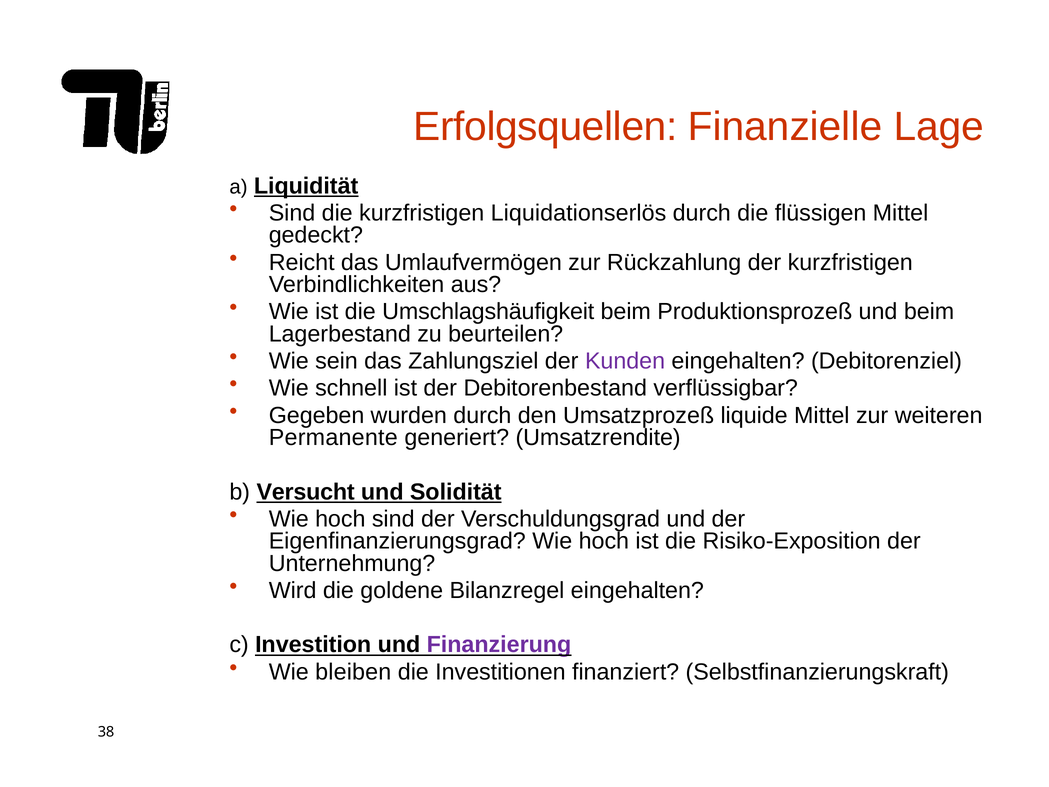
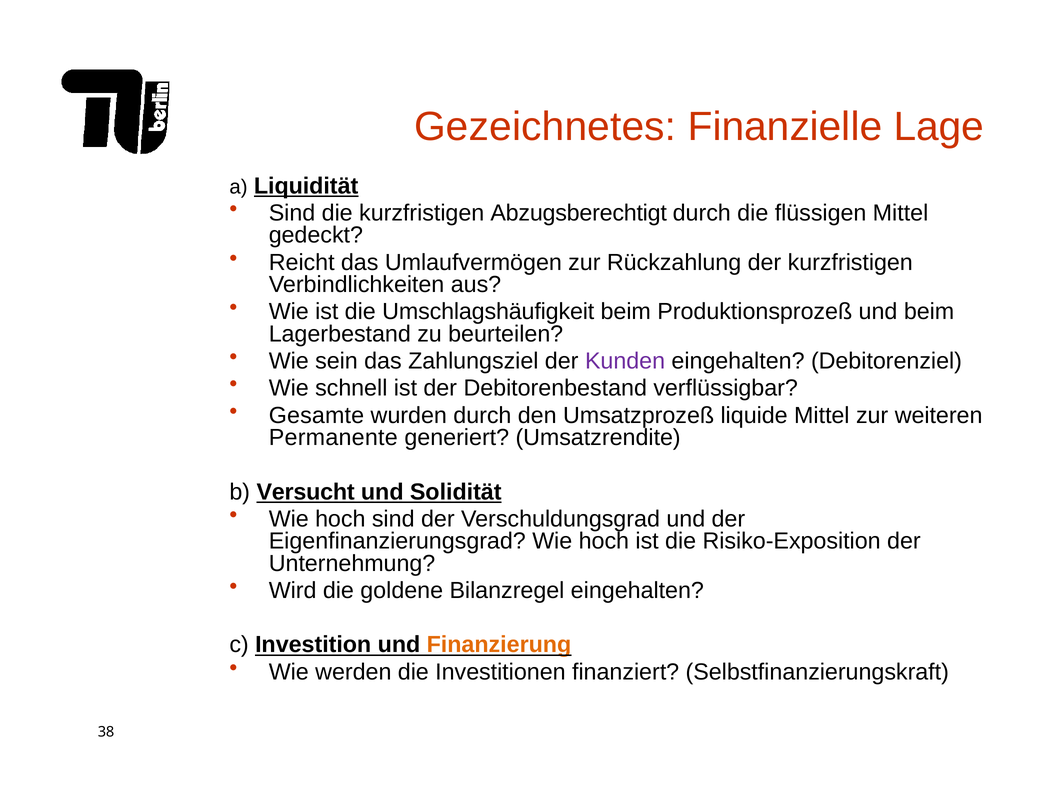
Erfolgsquellen: Erfolgsquellen -> Gezeichnetes
Liquidationserlös: Liquidationserlös -> Abzugsberechtigt
Gegeben: Gegeben -> Gesamte
Finanzierung colour: purple -> orange
bleiben: bleiben -> werden
